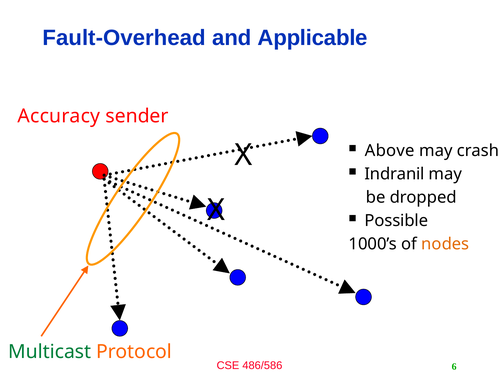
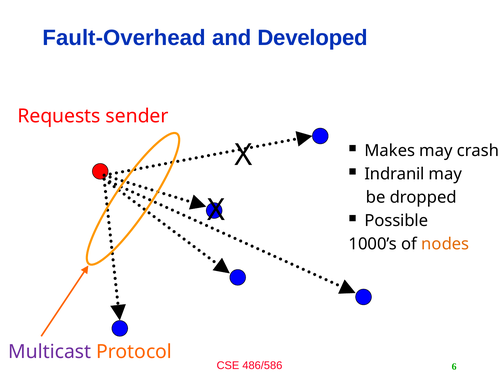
Applicable: Applicable -> Developed
Accuracy: Accuracy -> Requests
Above: Above -> Makes
Multicast colour: green -> purple
